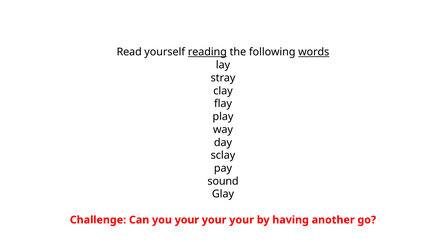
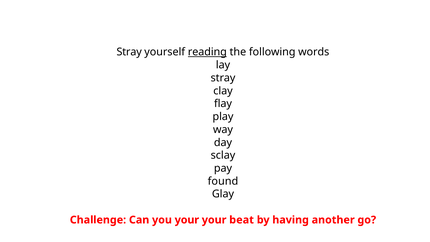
Read at (129, 52): Read -> Stray
words underline: present -> none
sound: sound -> found
your at (242, 220): your -> beat
